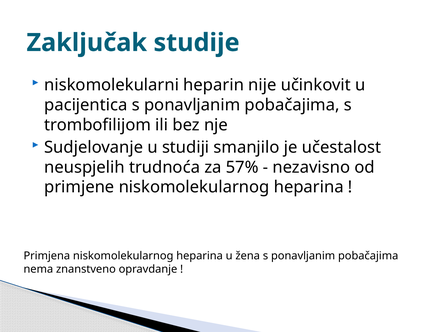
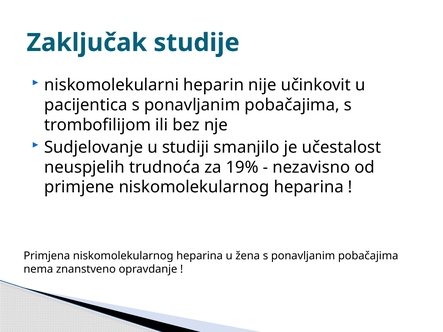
57%: 57% -> 19%
